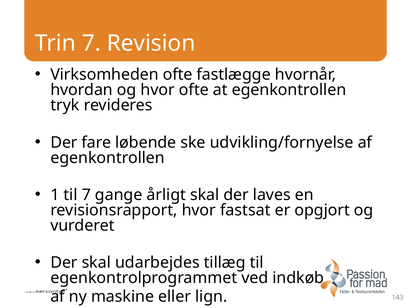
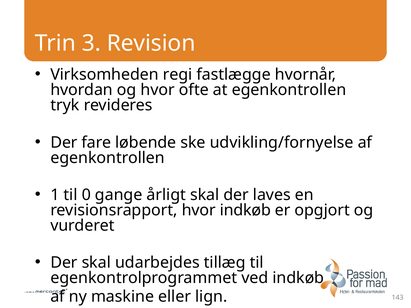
Trin 7: 7 -> 3
Virksomheden ofte: ofte -> regi
til 7: 7 -> 0
hvor fastsat: fastsat -> indkøb
